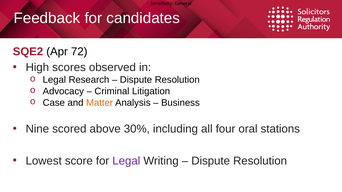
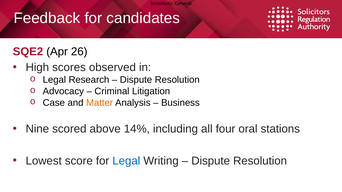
72: 72 -> 26
30%: 30% -> 14%
Legal at (126, 161) colour: purple -> blue
